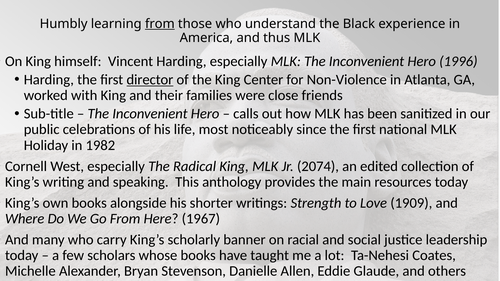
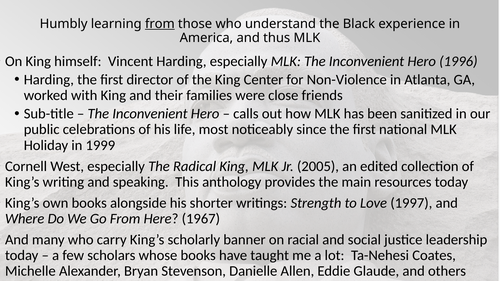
director underline: present -> none
1982: 1982 -> 1999
2074: 2074 -> 2005
1909: 1909 -> 1997
